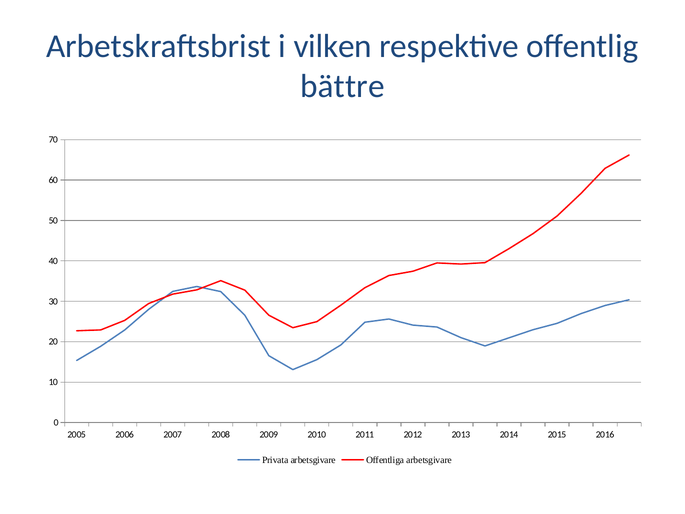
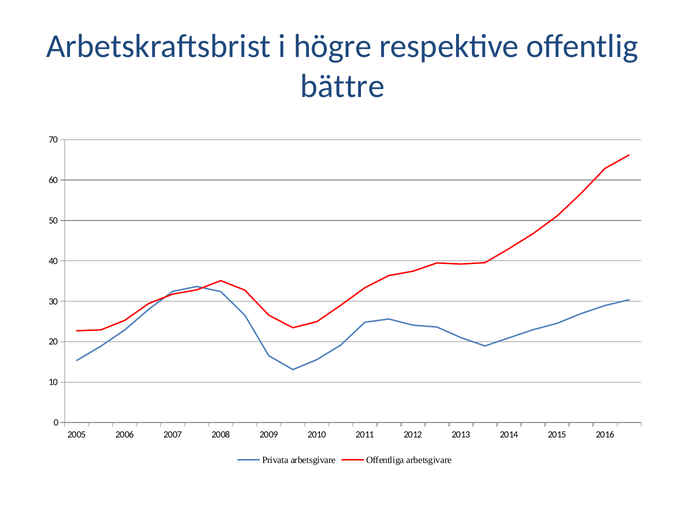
vilken: vilken -> högre
